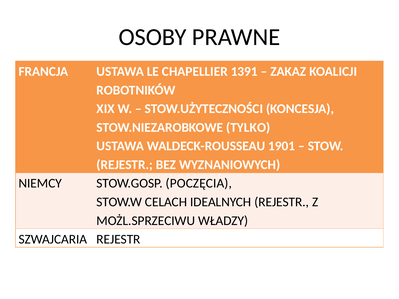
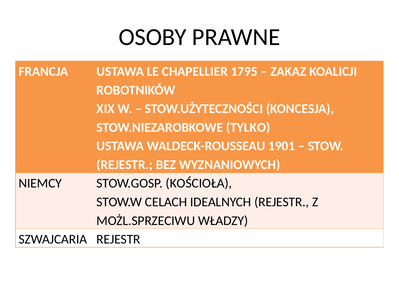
1391: 1391 -> 1795
POCZĘCIA: POCZĘCIA -> KOŚCIOŁA
